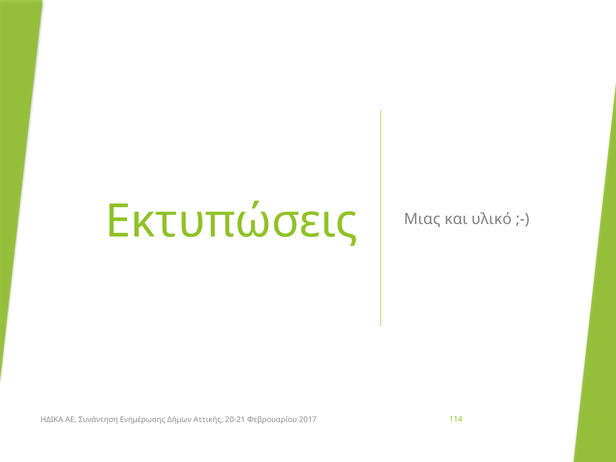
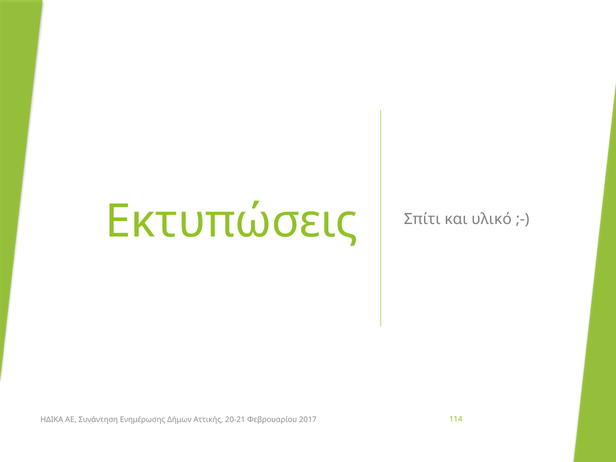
Μιας: Μιας -> Σπίτι
